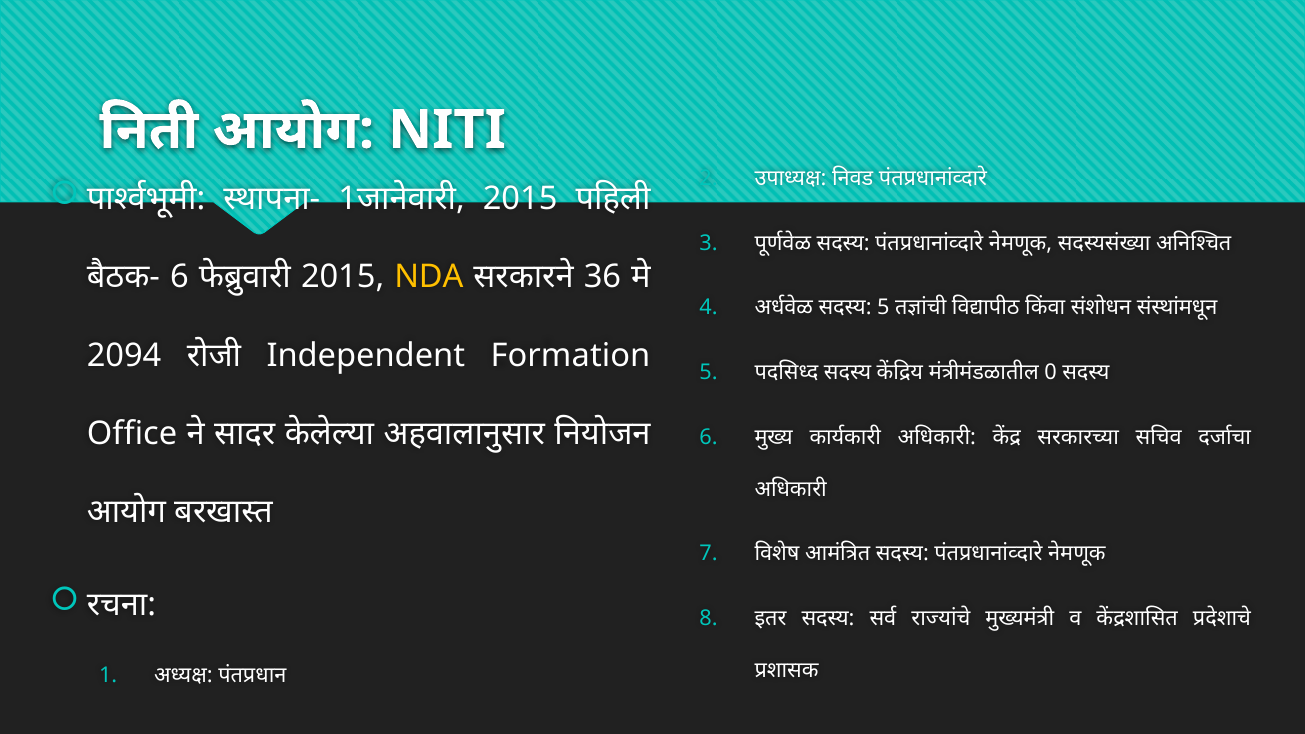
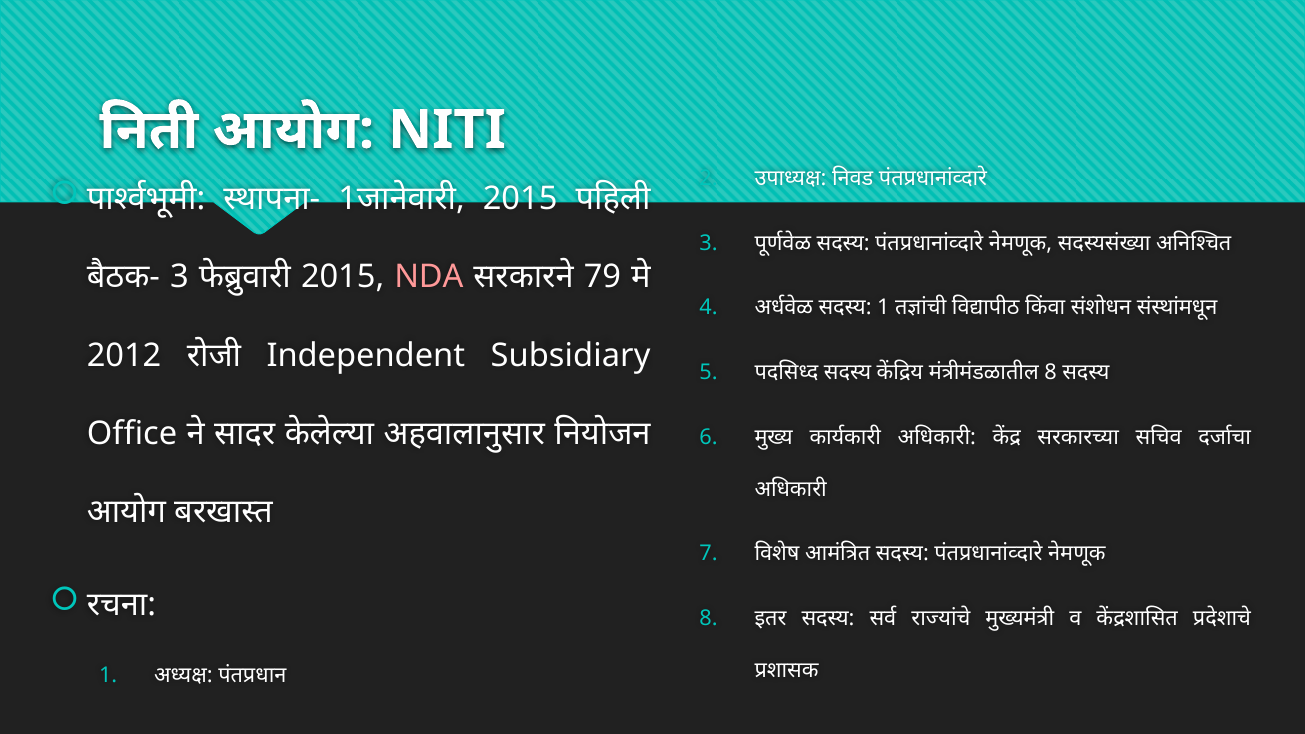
6 at (179, 277): 6 -> 3
NDA colour: yellow -> pink
36: 36 -> 79
5 at (883, 308): 5 -> 1
2094: 2094 -> 2012
Formation: Formation -> Subsidiary
0 at (1051, 372): 0 -> 8
